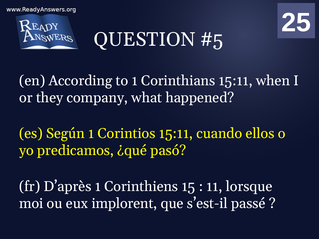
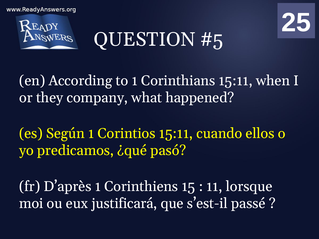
implorent: implorent -> justificará
